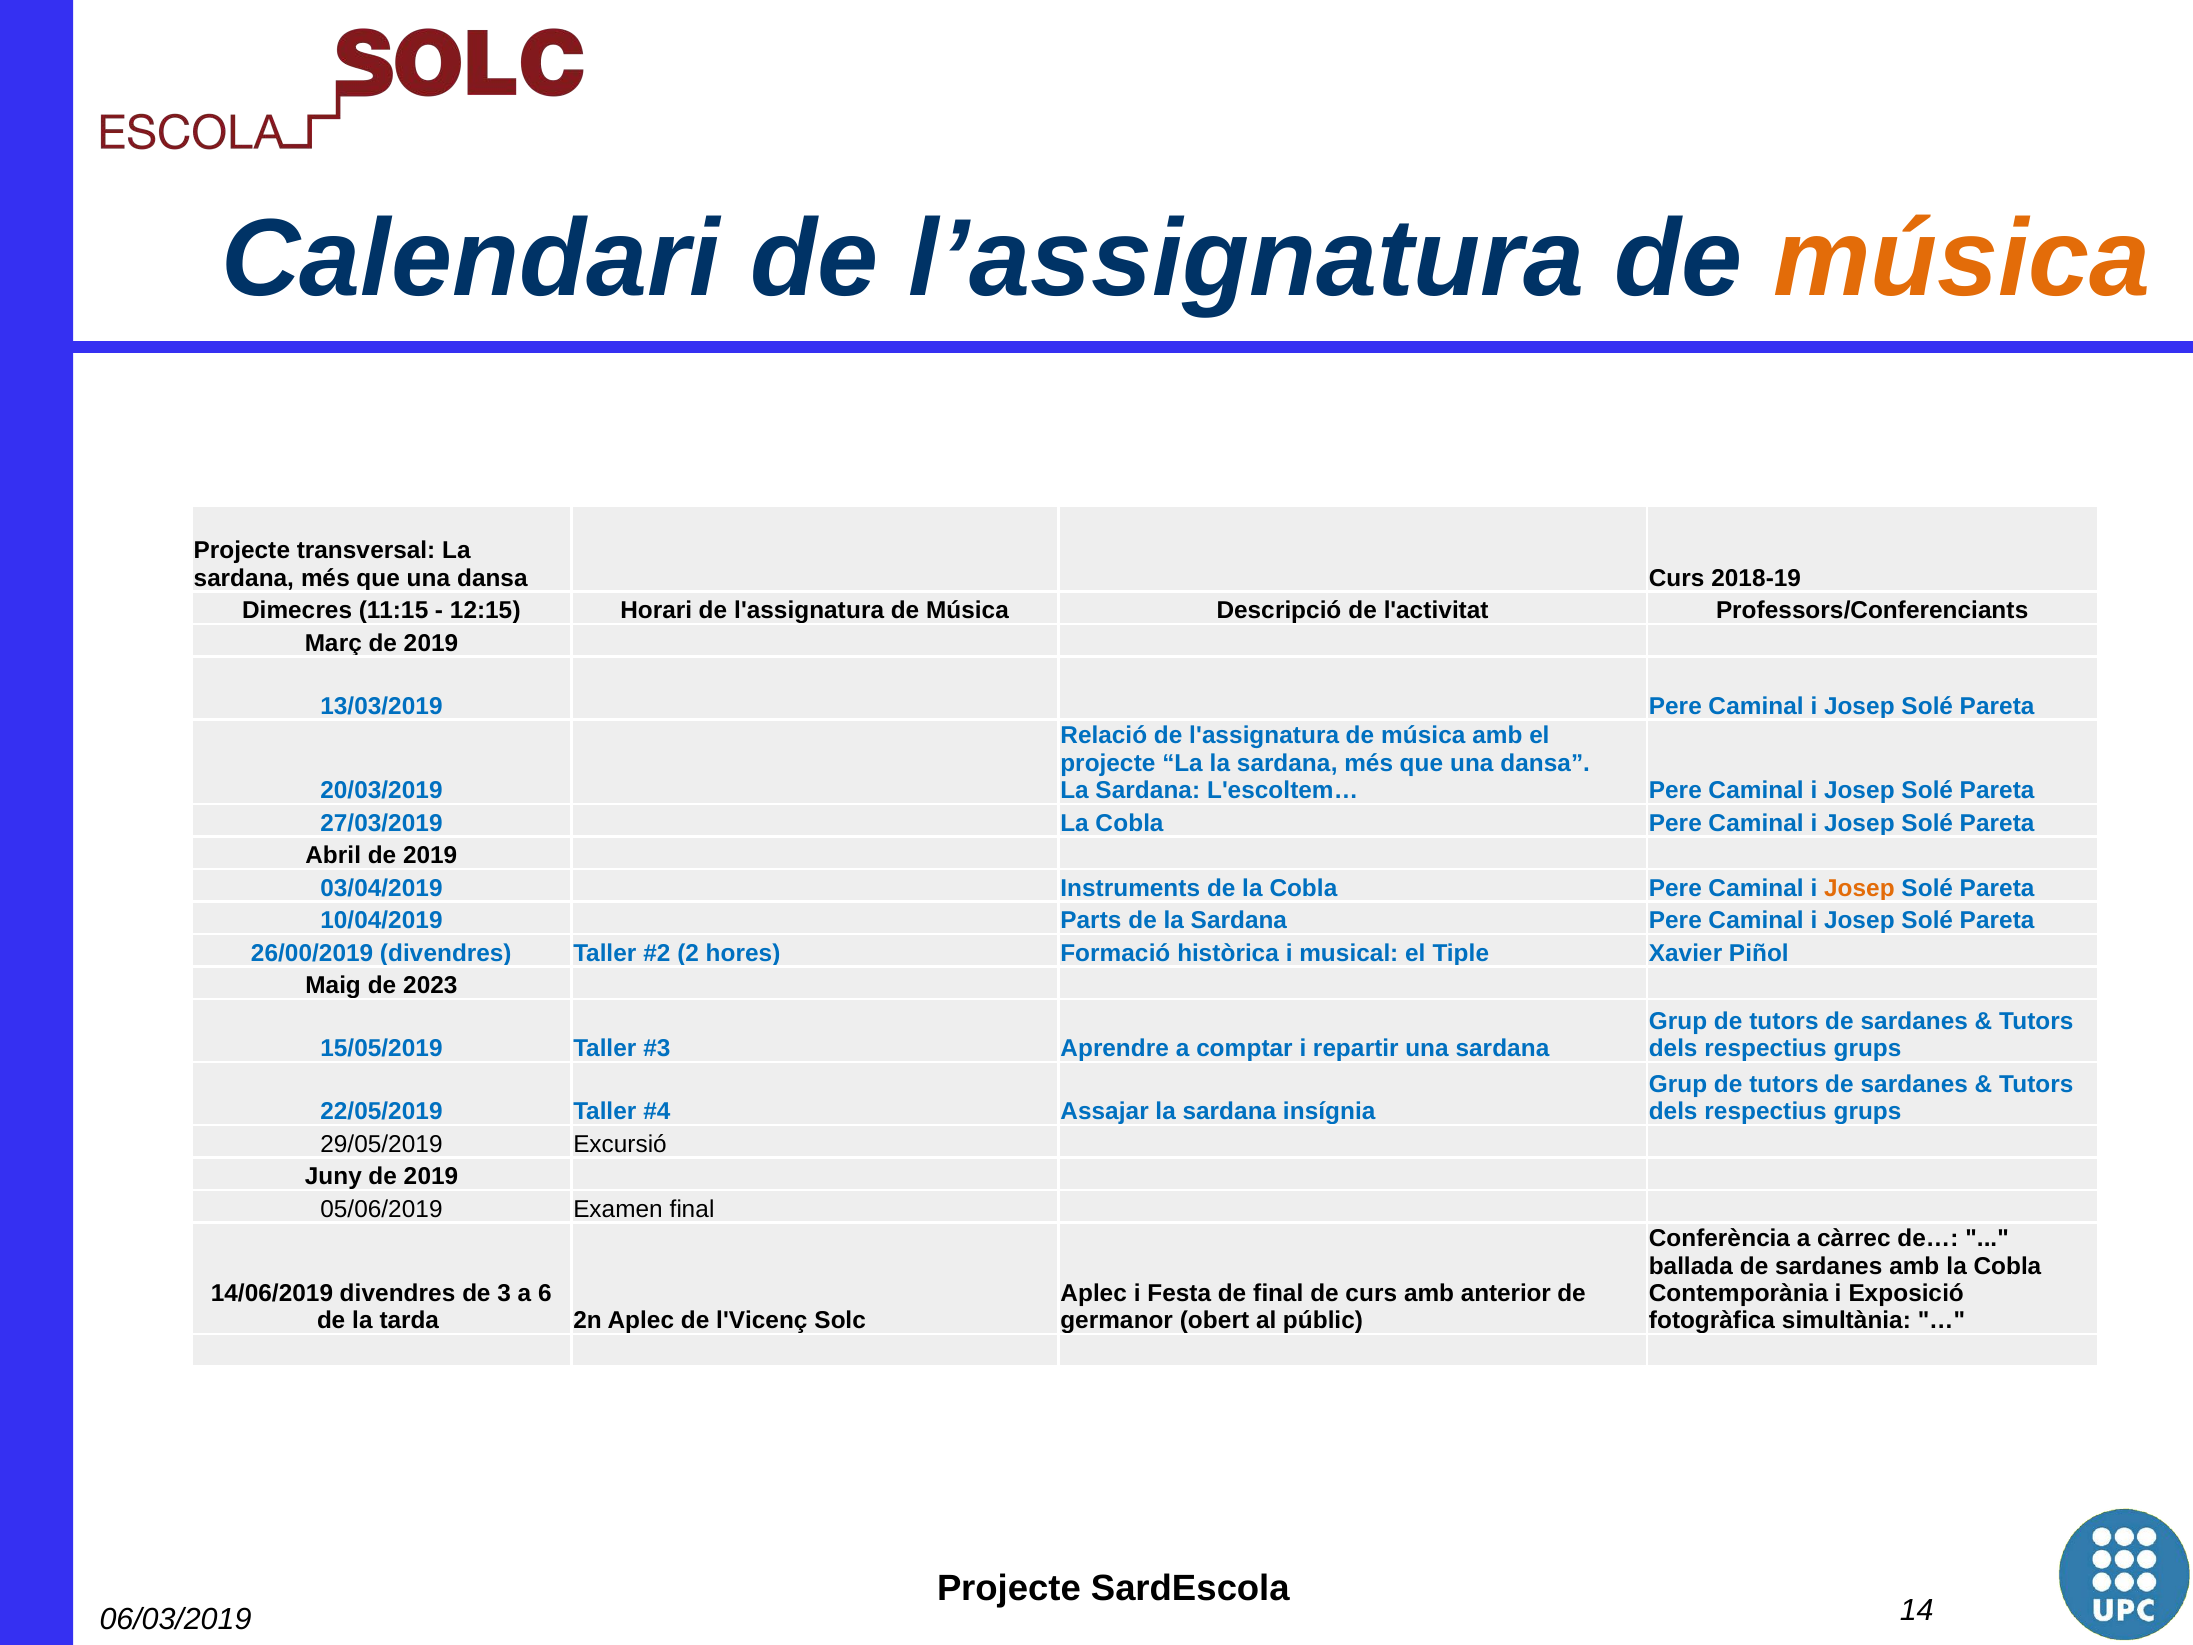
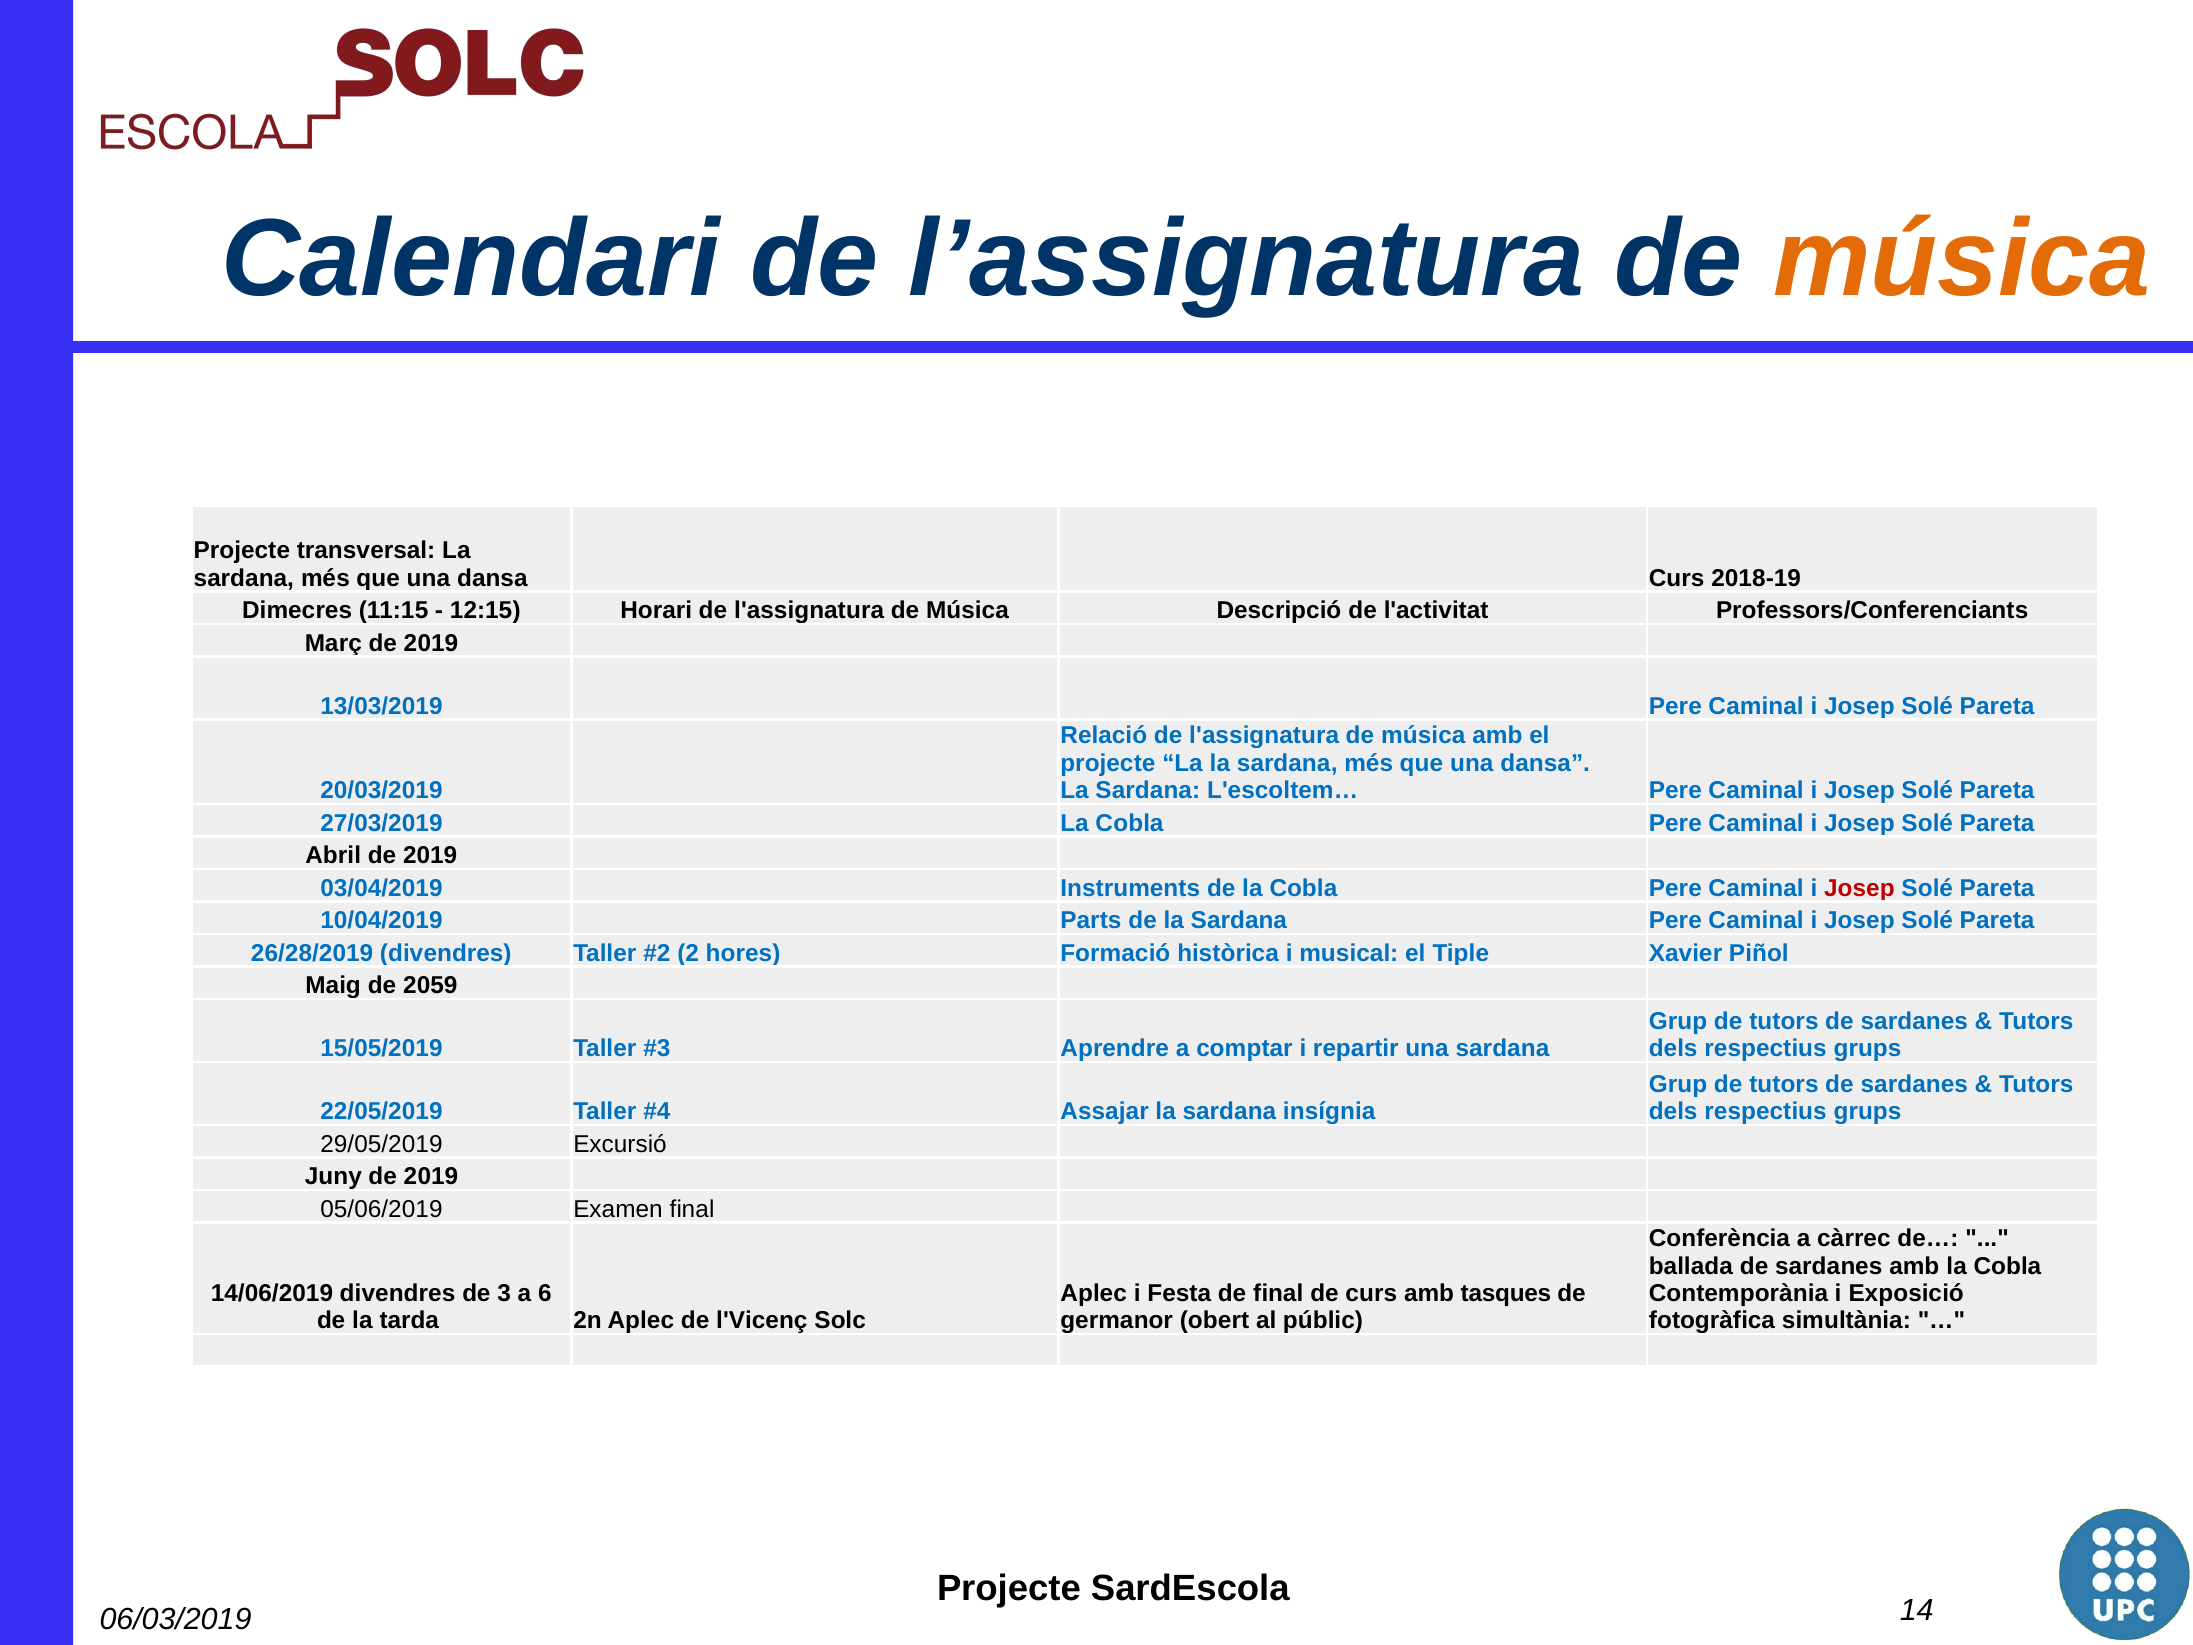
Josep at (1859, 888) colour: orange -> red
26/00/2019: 26/00/2019 -> 26/28/2019
2023: 2023 -> 2059
anterior: anterior -> tasques
